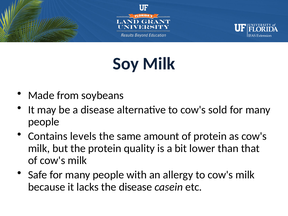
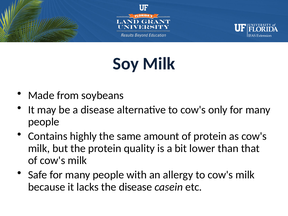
sold: sold -> only
levels: levels -> highly
